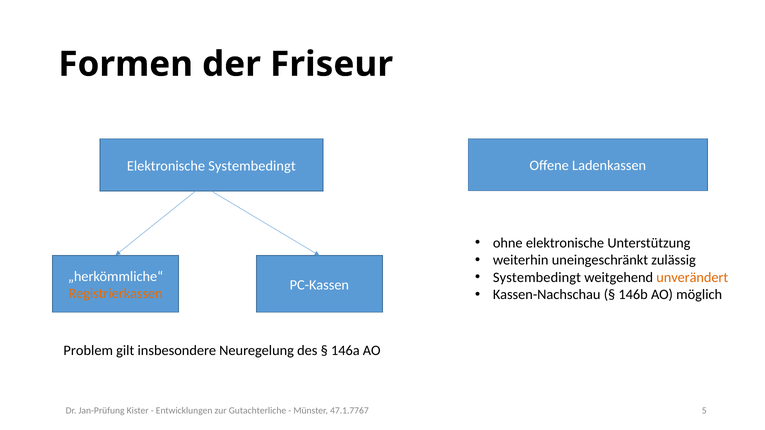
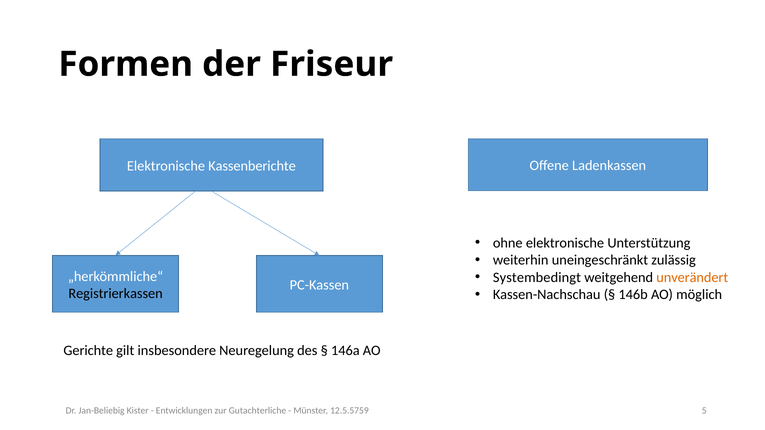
Elektronische Systembedingt: Systembedingt -> Kassenberichte
Registrierkassen colour: orange -> black
Problem: Problem -> Gerichte
Jan-Prüfung: Jan-Prüfung -> Jan-Beliebig
47.1.7767: 47.1.7767 -> 12.5.5759
